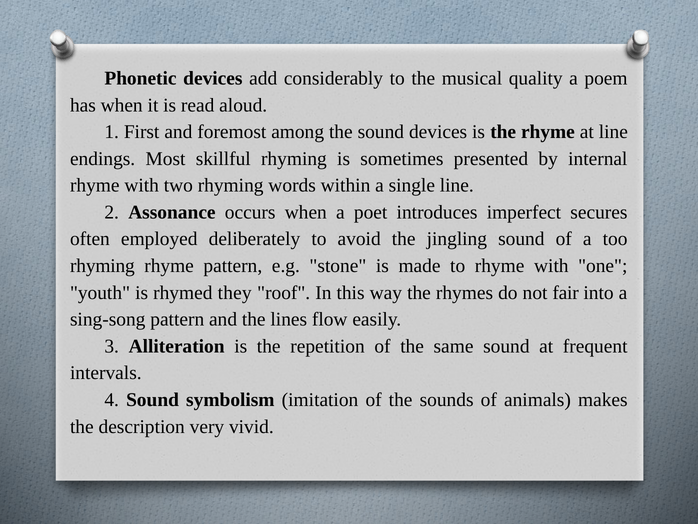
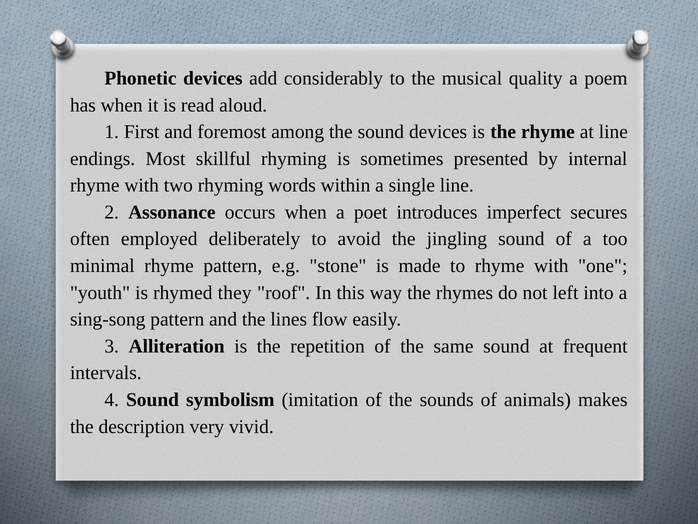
rhyming at (102, 266): rhyming -> minimal
fair: fair -> left
